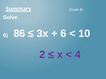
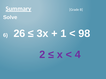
86: 86 -> 26
6 at (63, 34): 6 -> 1
10: 10 -> 98
